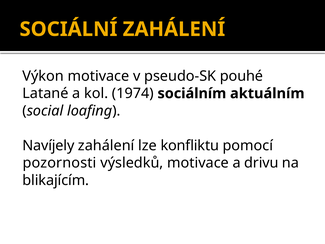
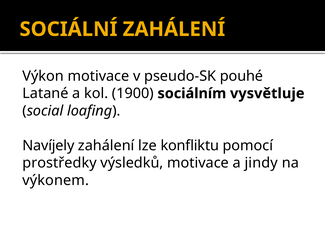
1974: 1974 -> 1900
aktuálním: aktuálním -> vysvětluje
pozornosti: pozornosti -> prostředky
drivu: drivu -> jindy
blikajícím: blikajícím -> výkonem
